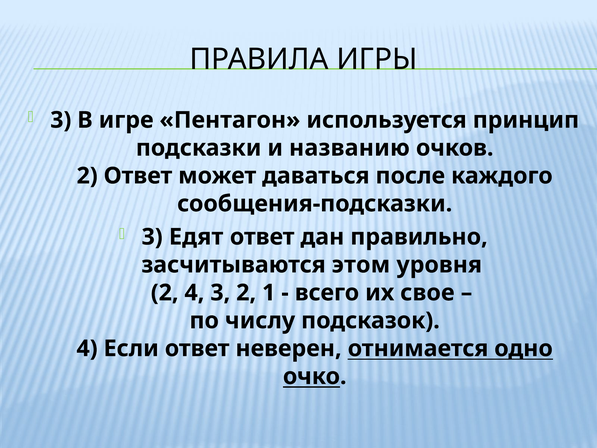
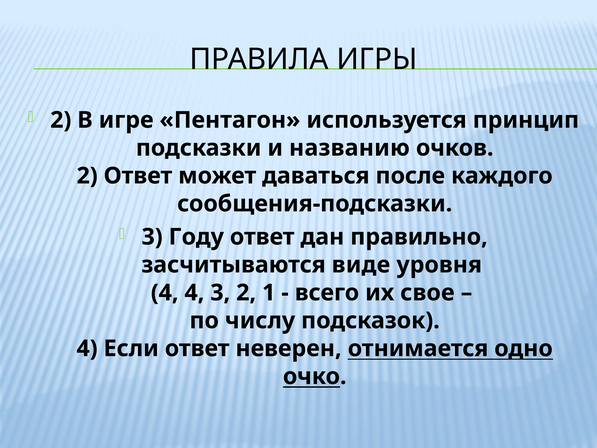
3 at (61, 120): 3 -> 2
Едят: Едят -> Году
этом: этом -> виде
2 at (165, 293): 2 -> 4
